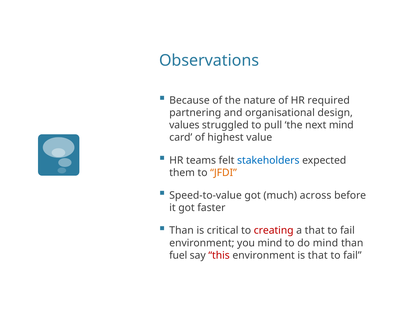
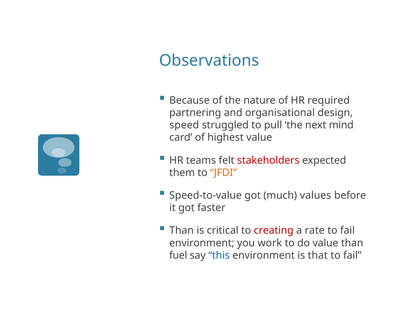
values: values -> speed
stakeholders colour: blue -> red
across: across -> values
a that: that -> rate
you mind: mind -> work
do mind: mind -> value
this colour: red -> blue
